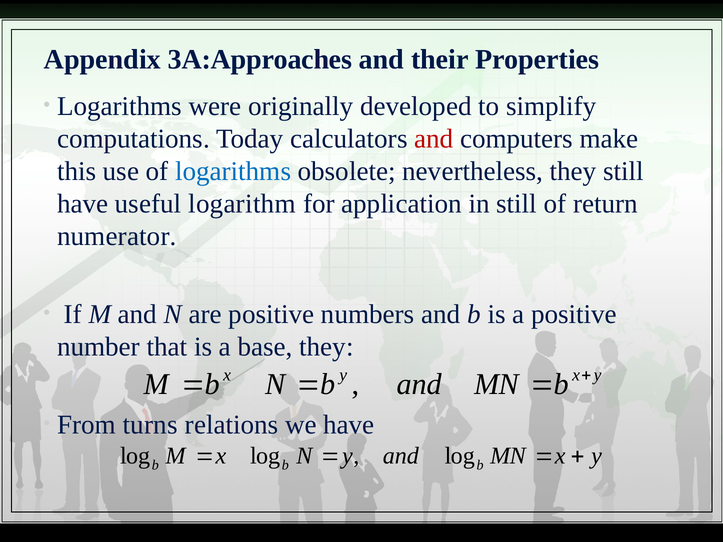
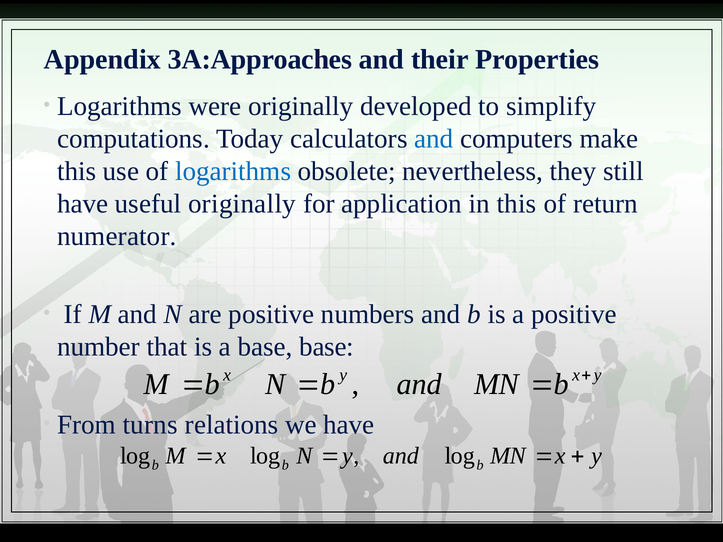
and at (434, 139) colour: red -> blue
useful logarithm: logarithm -> originally
in still: still -> this
base they: they -> base
